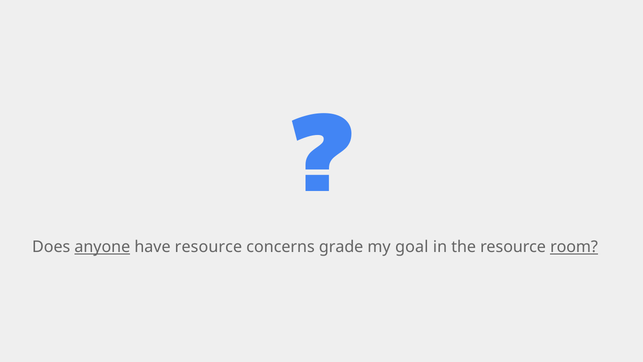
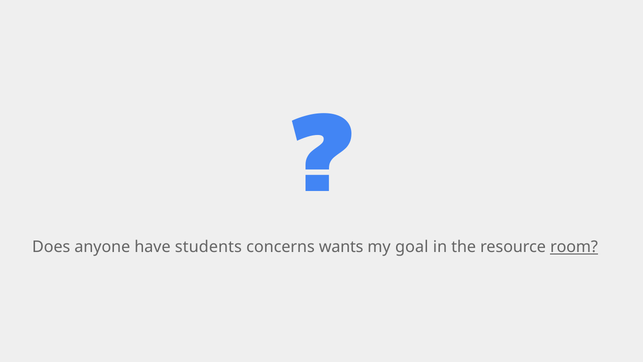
anyone underline: present -> none
have resource: resource -> students
grade: grade -> wants
